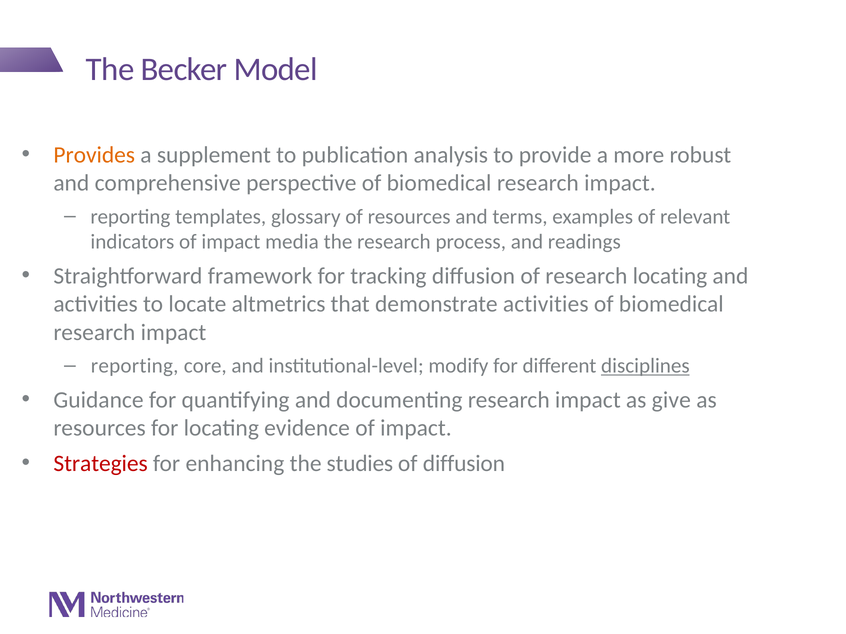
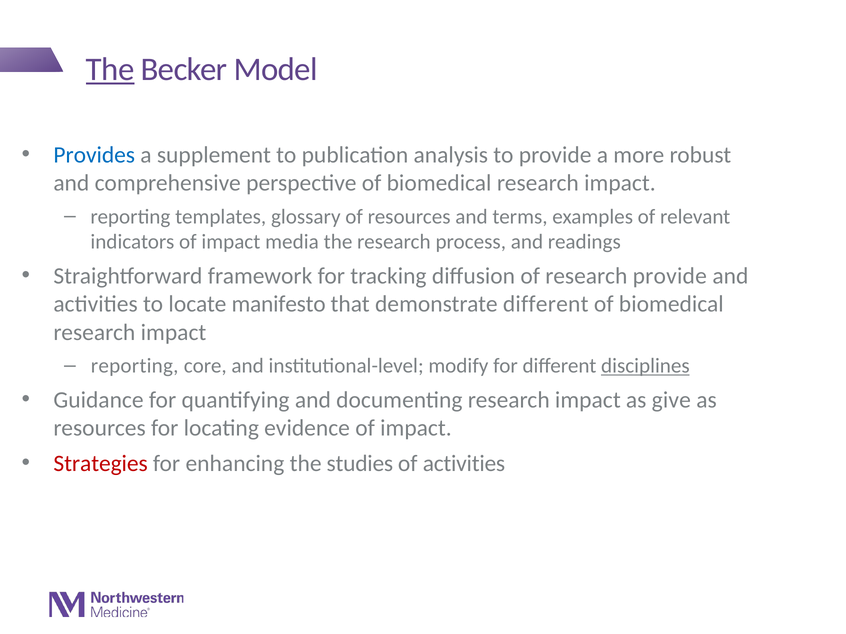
The at (110, 69) underline: none -> present
Provides colour: orange -> blue
research locating: locating -> provide
altmetrics: altmetrics -> manifesto
demonstrate activities: activities -> different
of diffusion: diffusion -> activities
